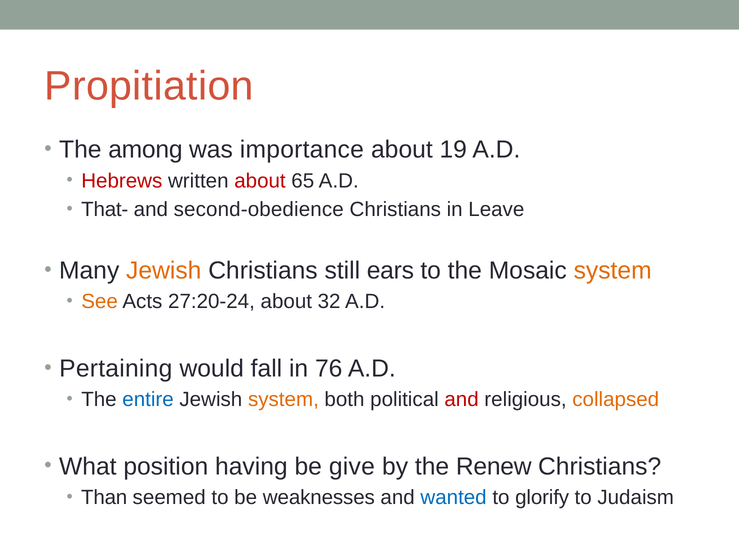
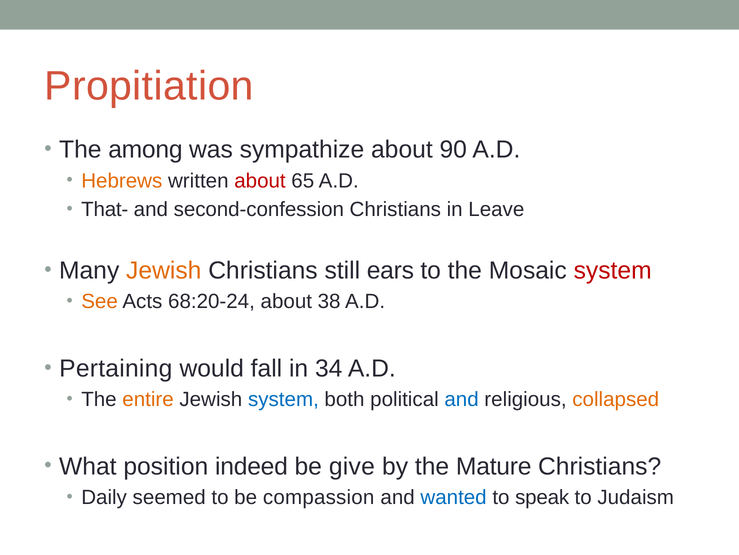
importance: importance -> sympathize
19: 19 -> 90
Hebrews colour: red -> orange
second-obedience: second-obedience -> second-confession
system at (613, 270) colour: orange -> red
27:20-24: 27:20-24 -> 68:20-24
32: 32 -> 38
76: 76 -> 34
entire colour: blue -> orange
system at (283, 399) colour: orange -> blue
and at (462, 399) colour: red -> blue
having: having -> indeed
Renew: Renew -> Mature
Than: Than -> Daily
weaknesses: weaknesses -> compassion
glorify: glorify -> speak
